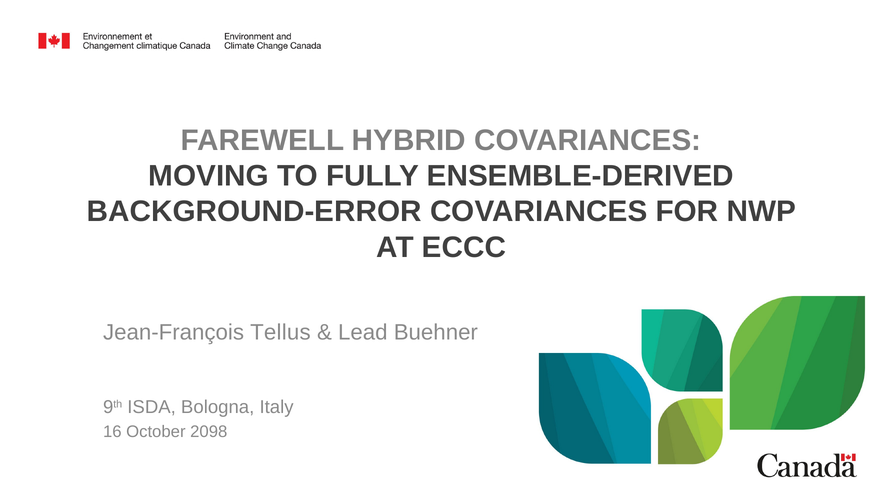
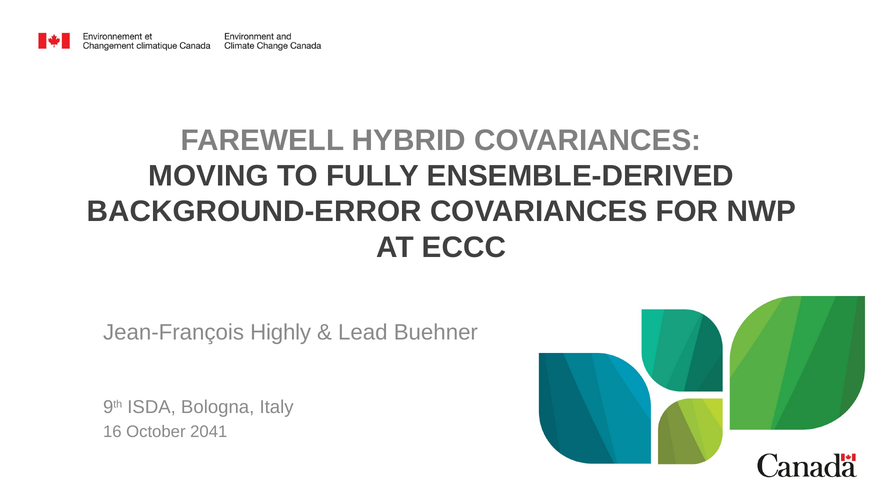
Tellus: Tellus -> Highly
2098: 2098 -> 2041
